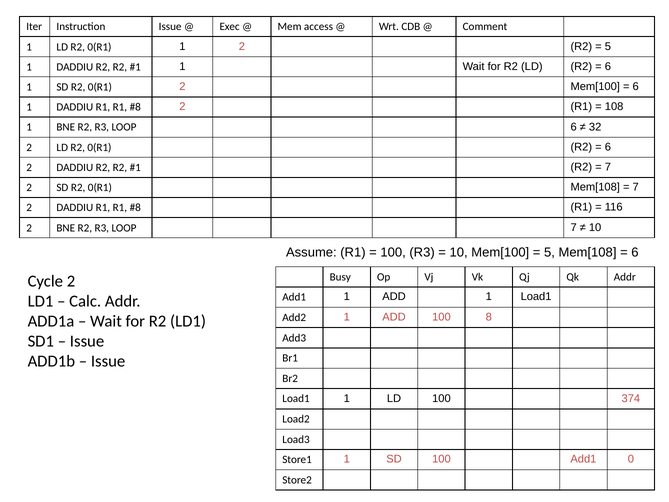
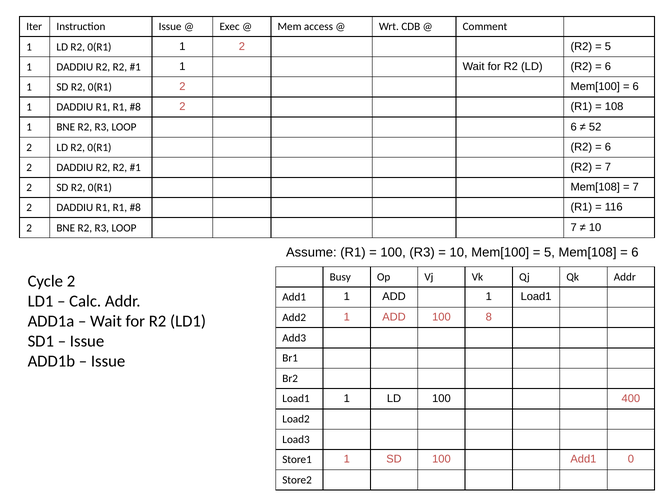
32: 32 -> 52
374: 374 -> 400
